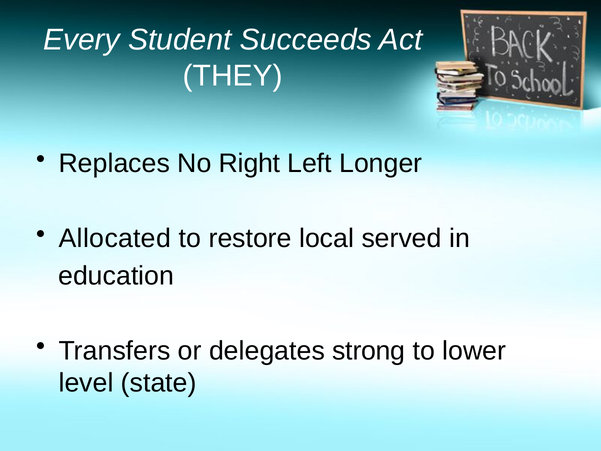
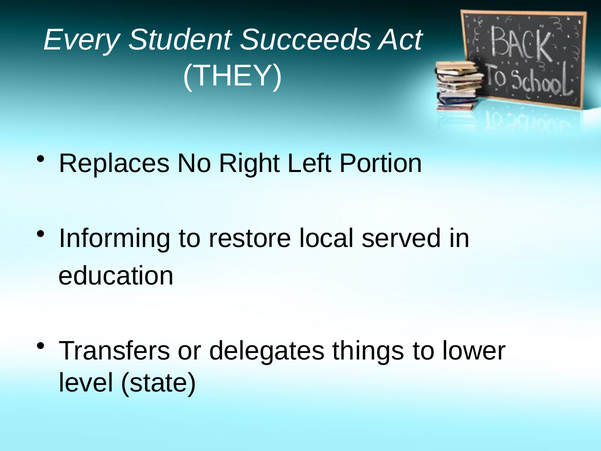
Longer: Longer -> Portion
Allocated: Allocated -> Informing
strong: strong -> things
